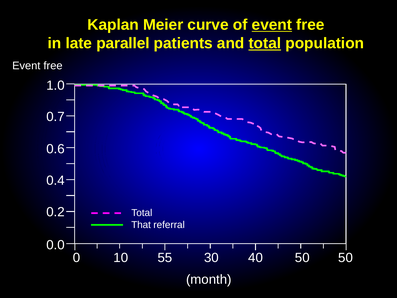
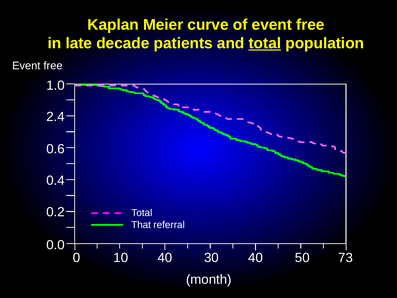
event at (272, 25) underline: present -> none
parallel: parallel -> decade
0.7: 0.7 -> 2.4
10 55: 55 -> 40
50 50: 50 -> 73
